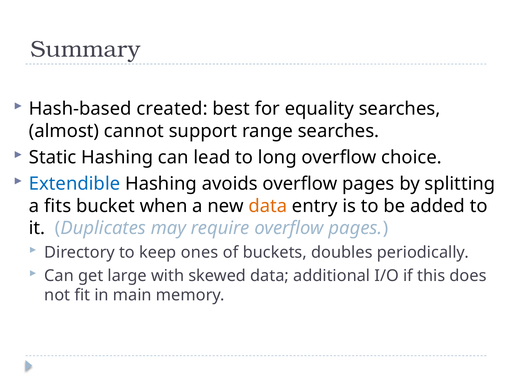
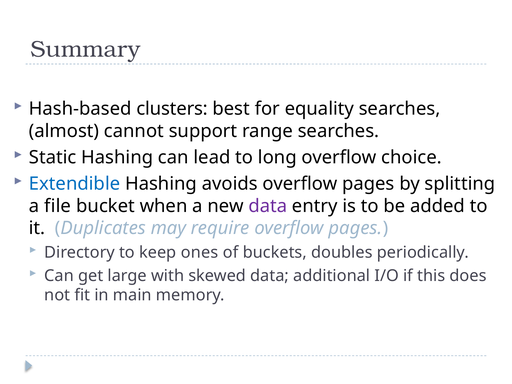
created: created -> clusters
fits: fits -> file
data at (268, 206) colour: orange -> purple
